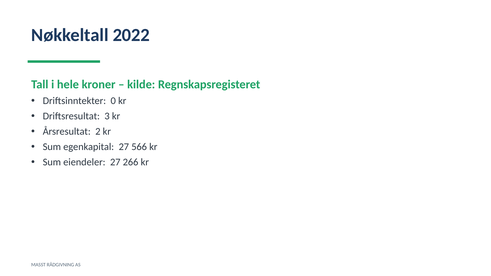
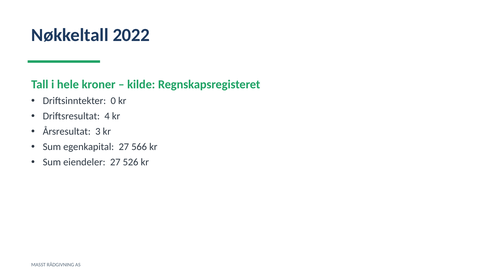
3: 3 -> 4
2: 2 -> 3
266: 266 -> 526
